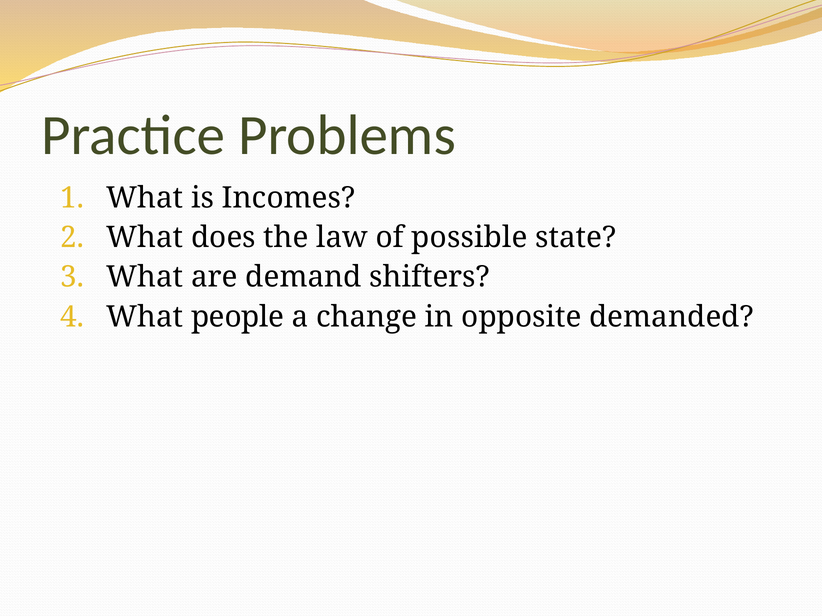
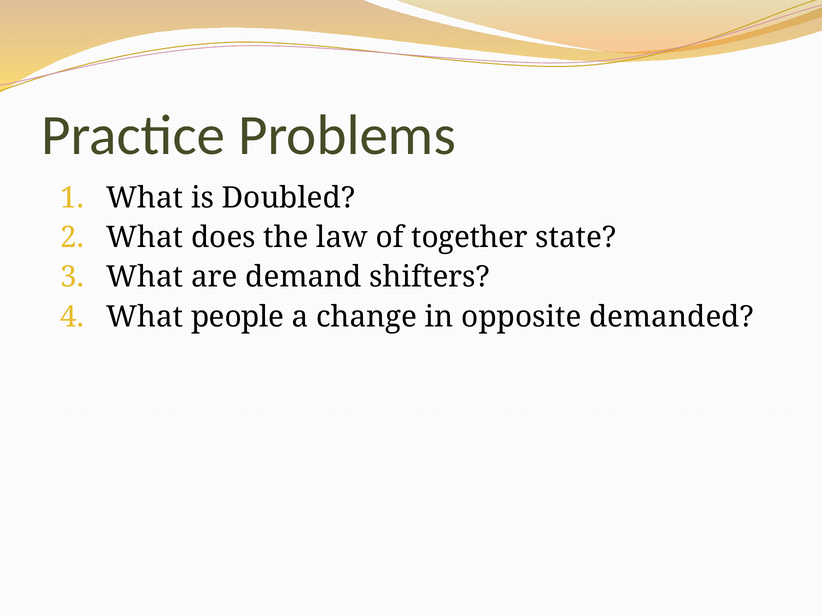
Incomes: Incomes -> Doubled
possible: possible -> together
